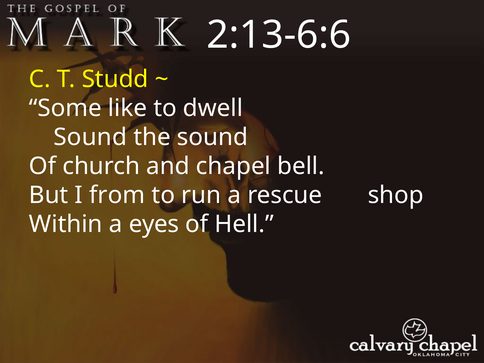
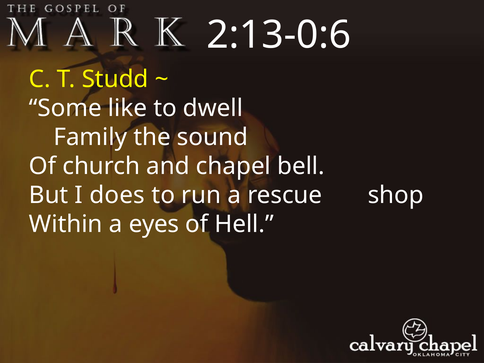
2:13-6:6: 2:13-6:6 -> 2:13-0:6
Sound at (90, 137): Sound -> Family
from: from -> does
